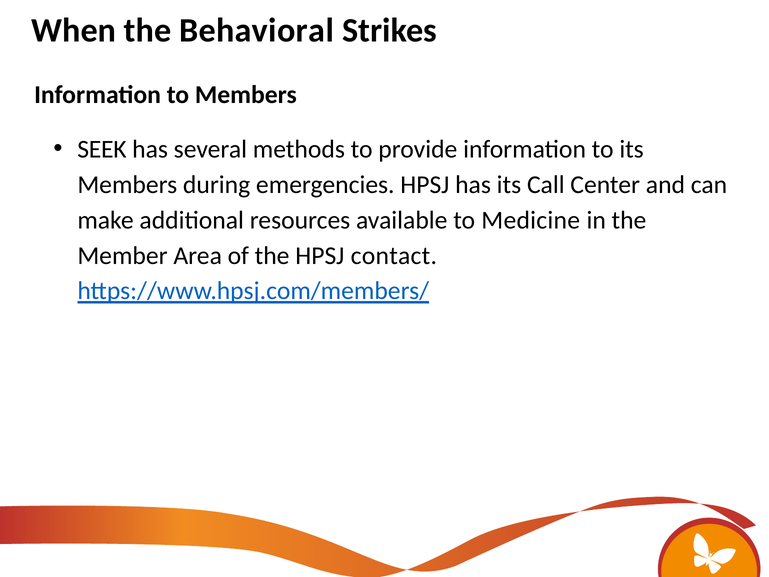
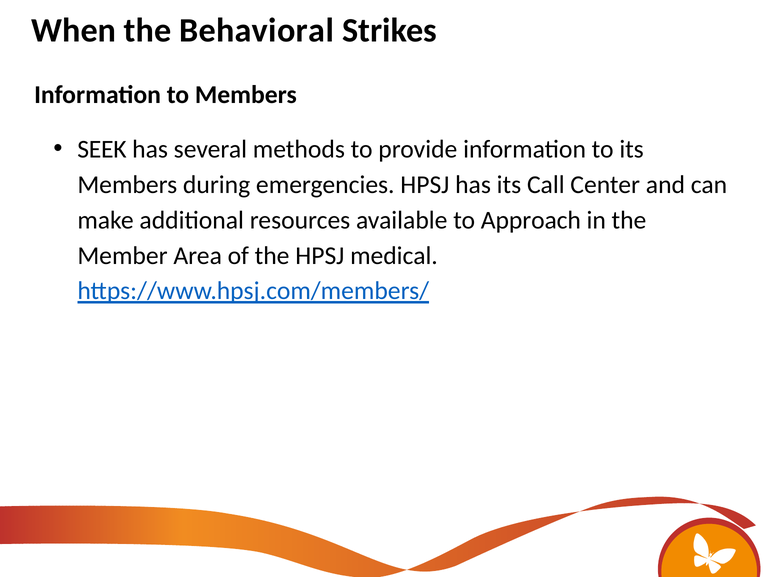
Medicine: Medicine -> Approach
contact: contact -> medical
